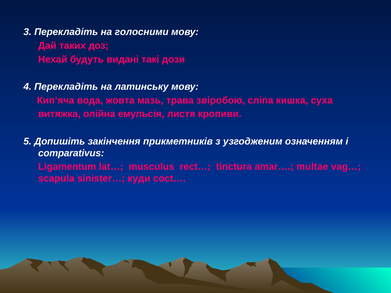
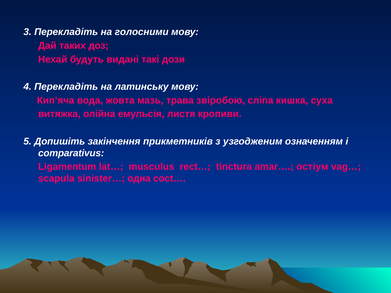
multae: multae -> остіум
куди: куди -> одна
